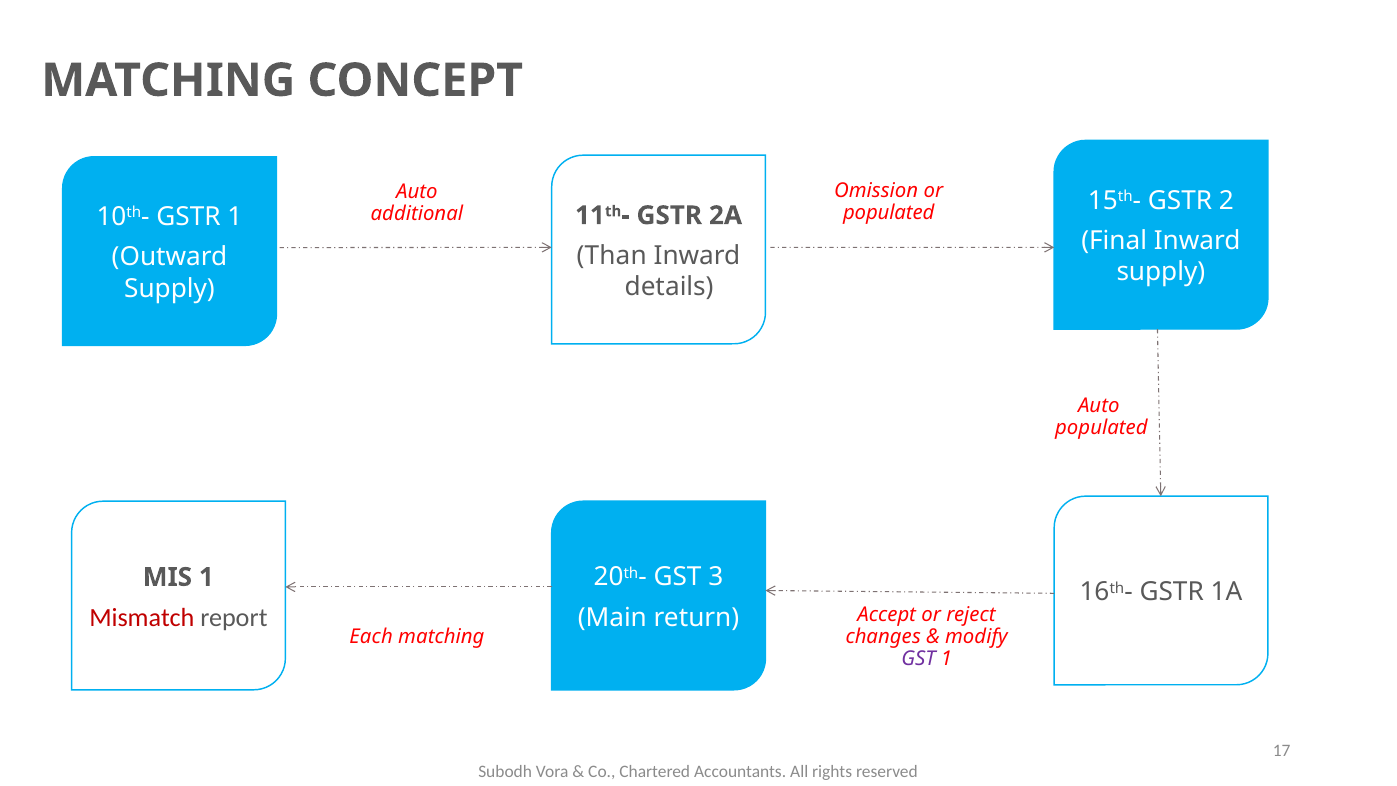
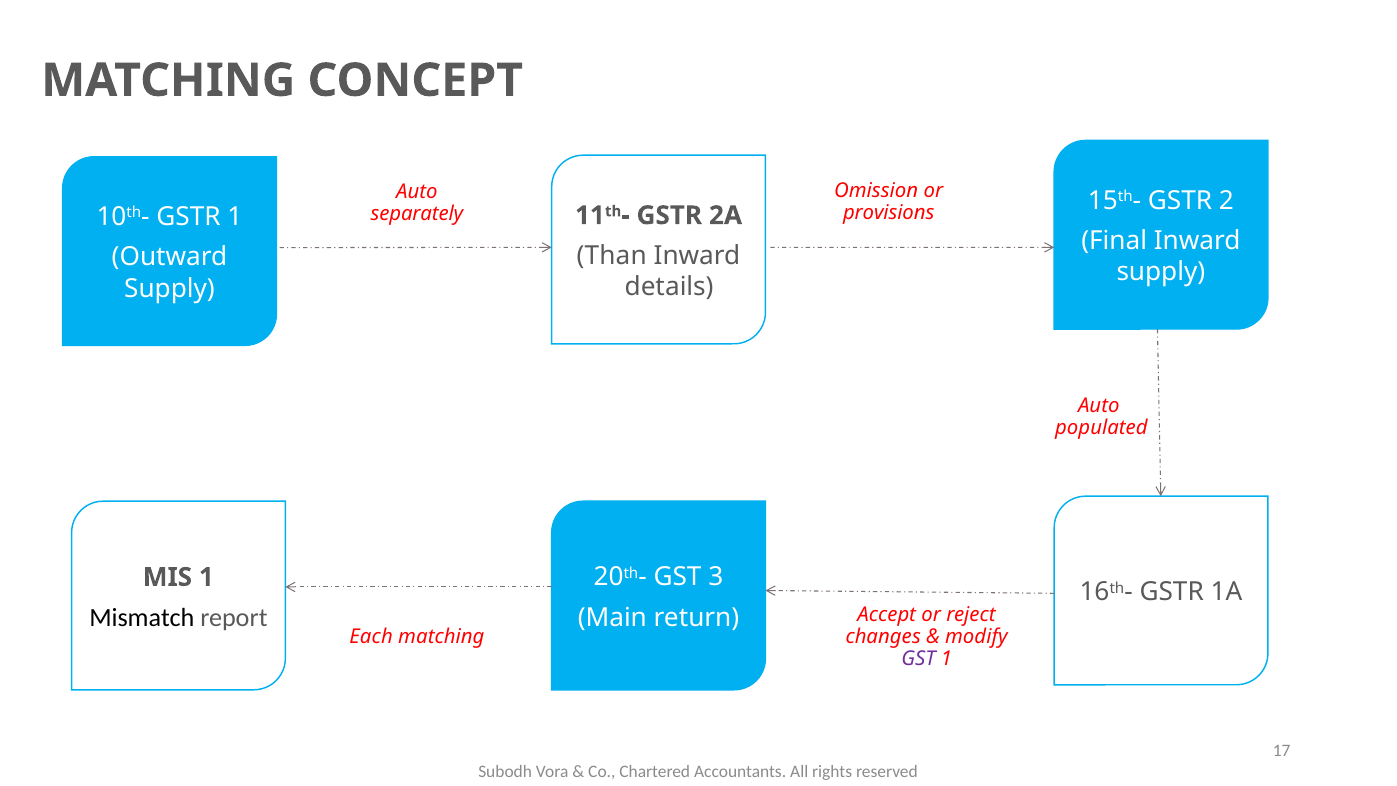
populated at (889, 213): populated -> provisions
additional: additional -> separately
Mismatch colour: red -> black
